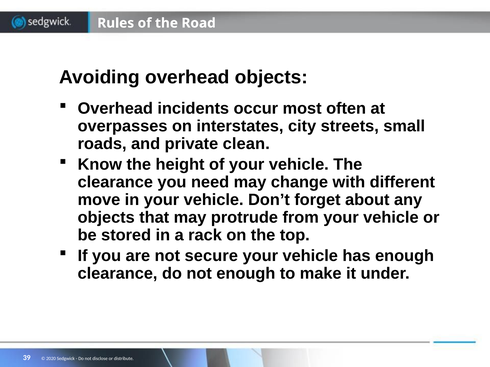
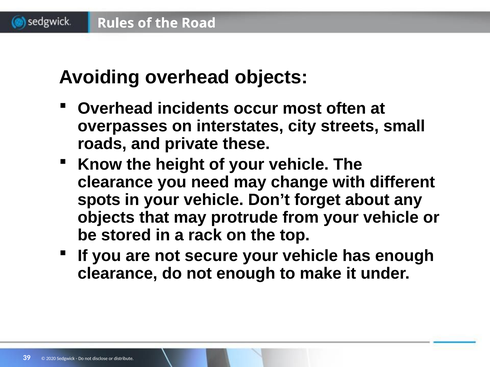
clean: clean -> these
move: move -> spots
